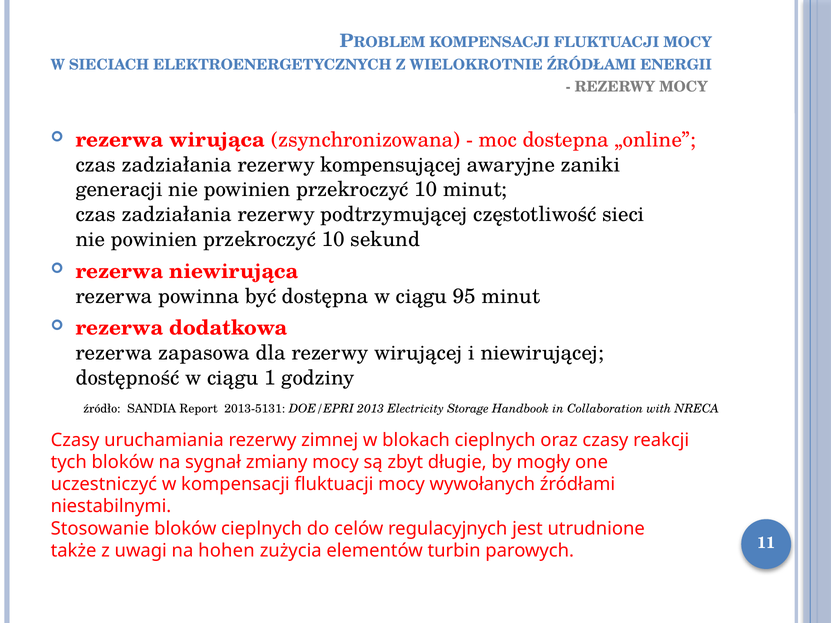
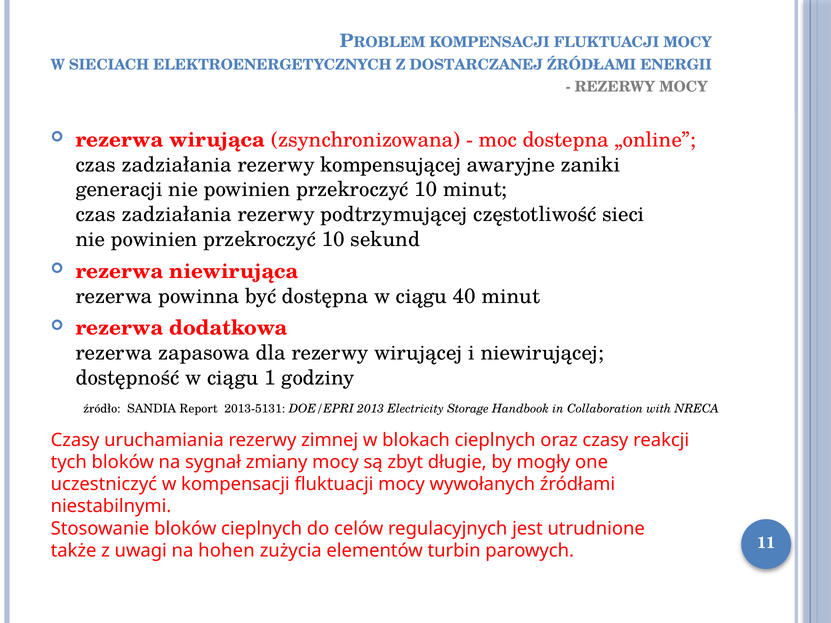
WIELOKROTNIE: WIELOKROTNIE -> DOSTARCZANEJ
95: 95 -> 40
